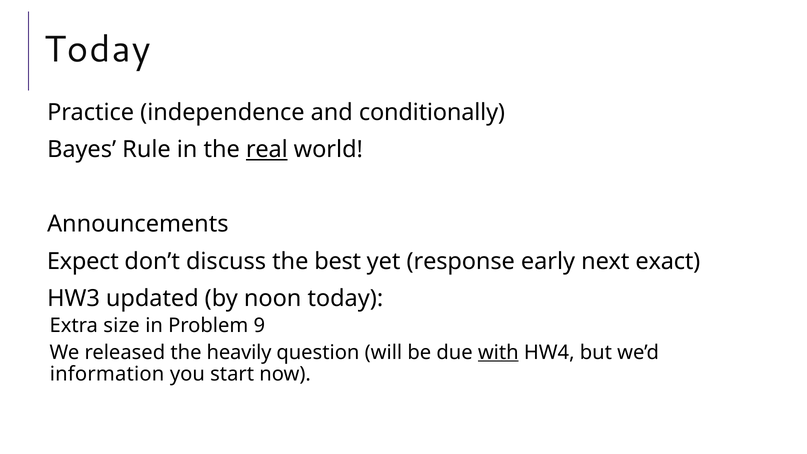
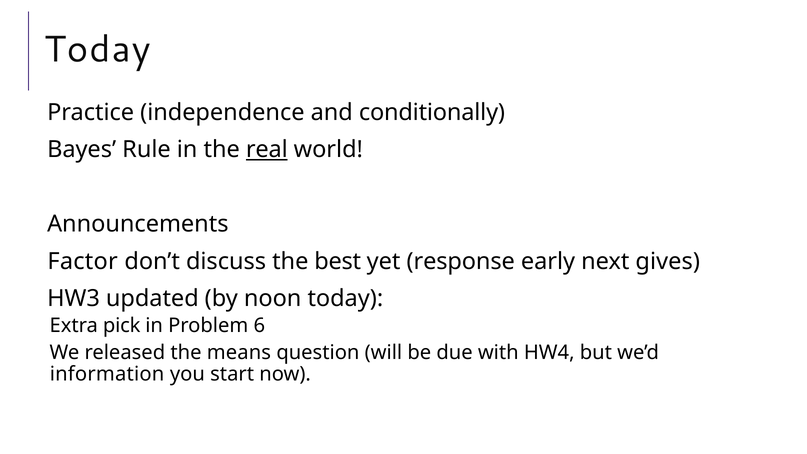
Expect: Expect -> Factor
exact: exact -> gives
size: size -> pick
9: 9 -> 6
heavily: heavily -> means
with underline: present -> none
